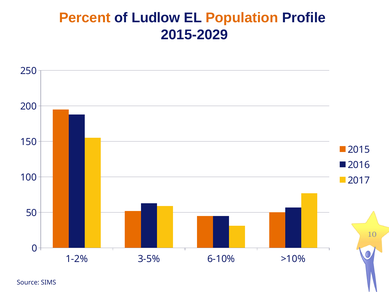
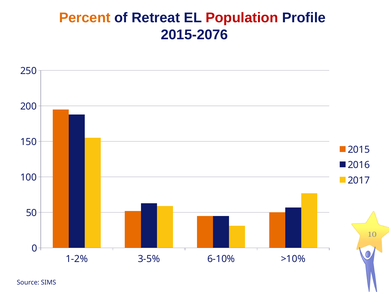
Ludlow: Ludlow -> Retreat
Population colour: orange -> red
2015-2029: 2015-2029 -> 2015-2076
